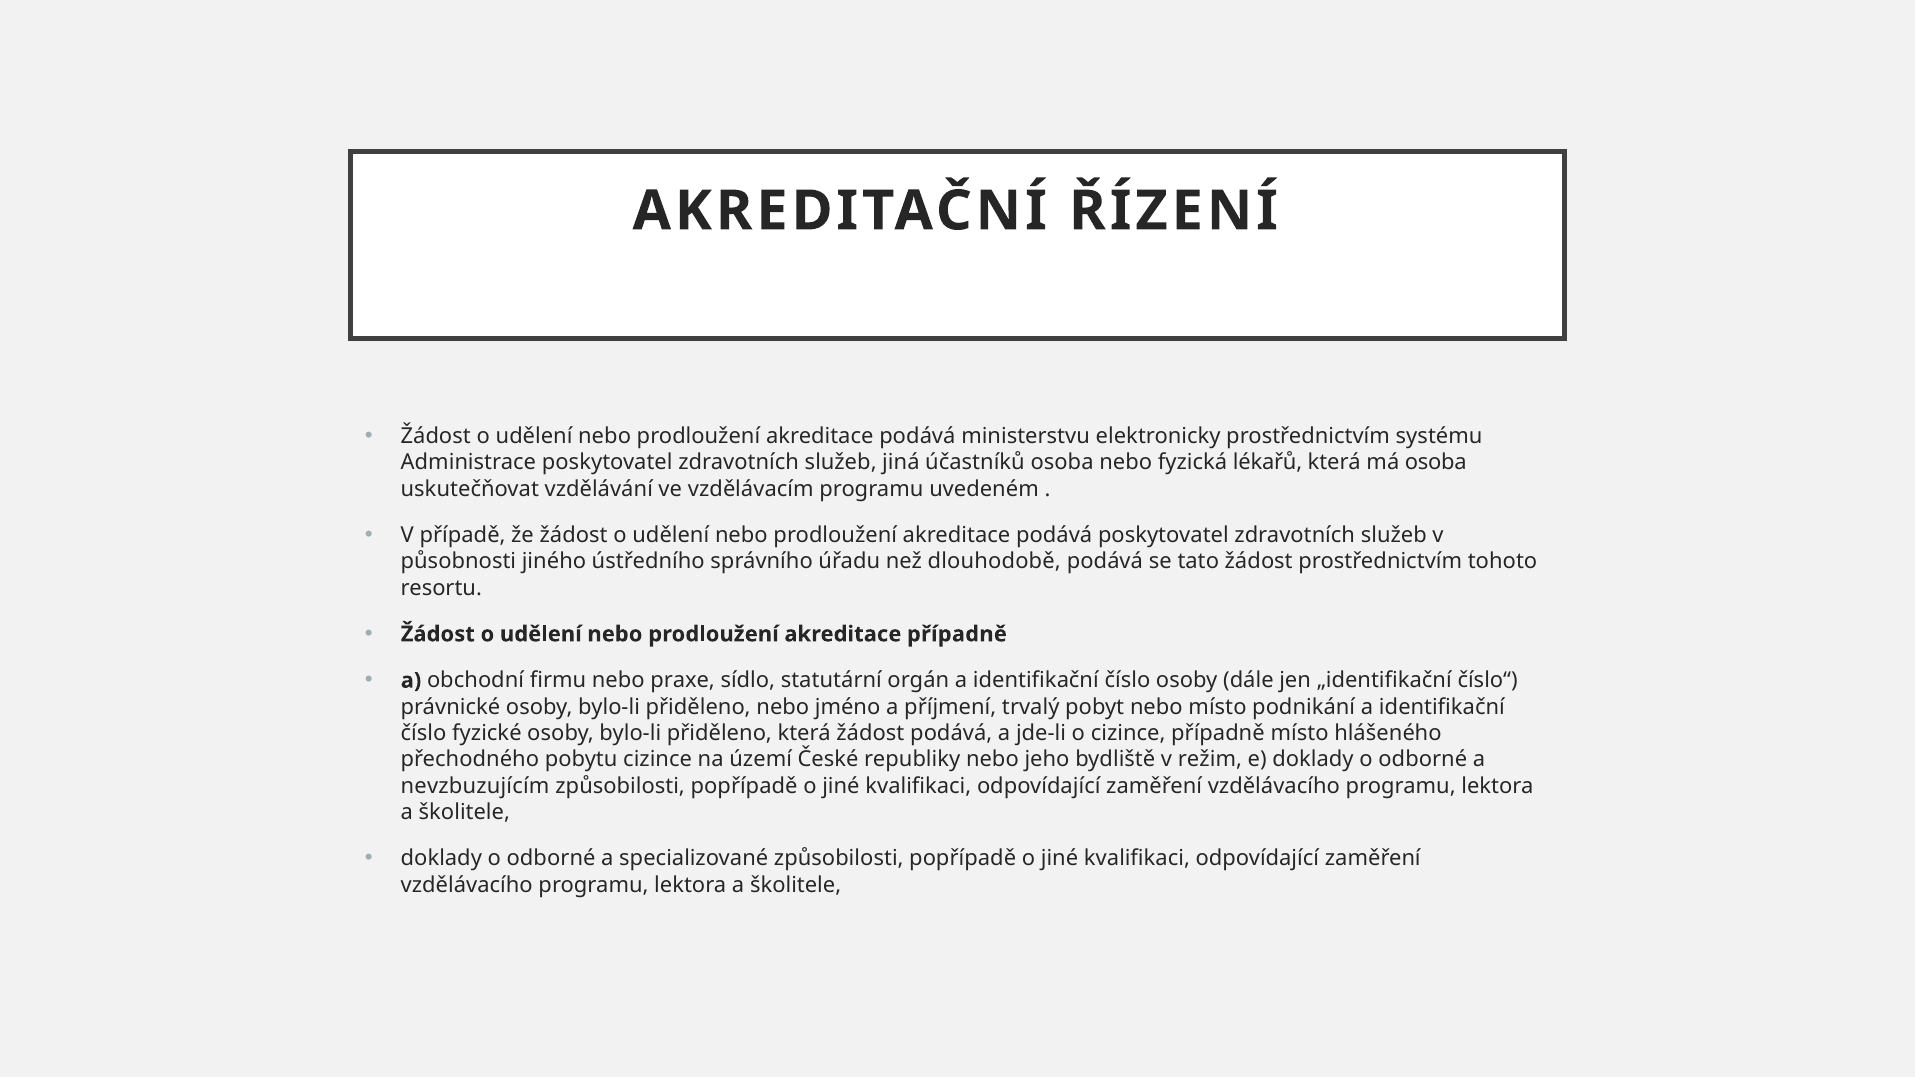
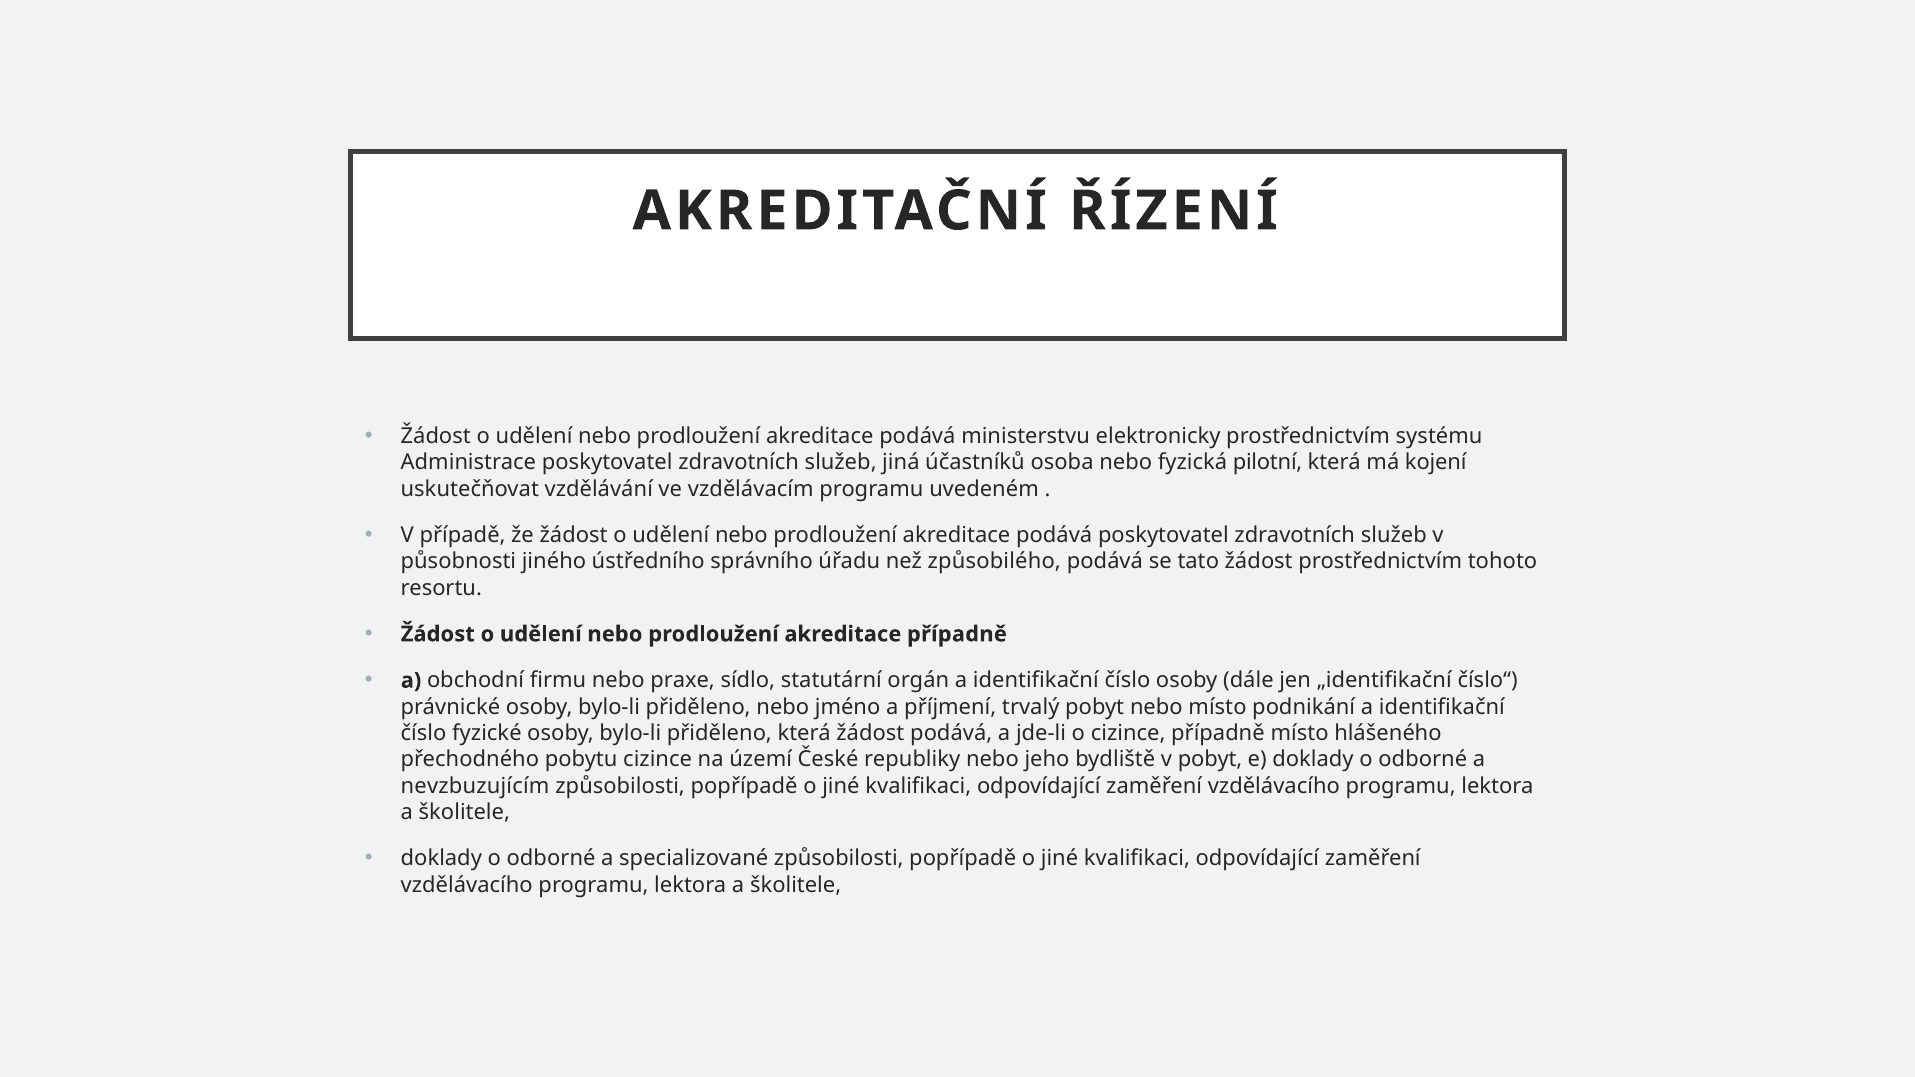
lékařů: lékařů -> pilotní
má osoba: osoba -> kojení
dlouhodobě: dlouhodobě -> způsobilého
v režim: režim -> pobyt
